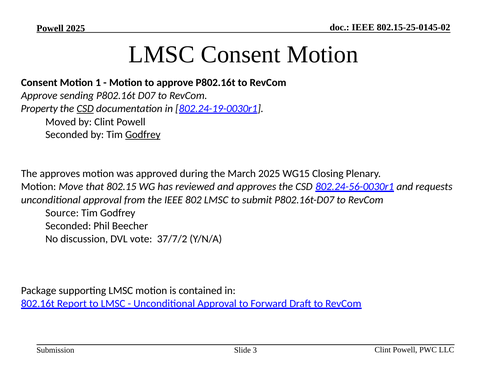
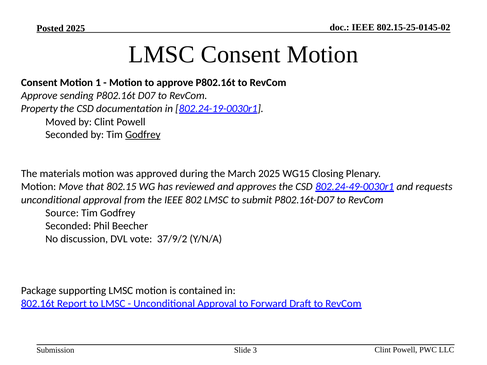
Powell at (50, 28): Powell -> Posted
CSD at (85, 109) underline: present -> none
The approves: approves -> materials
802.24-56-0030r1: 802.24-56-0030r1 -> 802.24-49-0030r1
37/7/2: 37/7/2 -> 37/9/2
